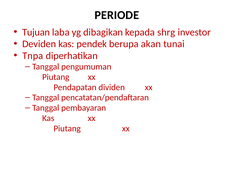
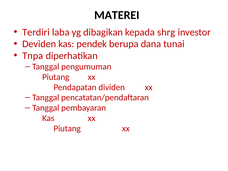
PERIODE: PERIODE -> MATEREI
Tujuan: Tujuan -> Terdiri
akan: akan -> dana
